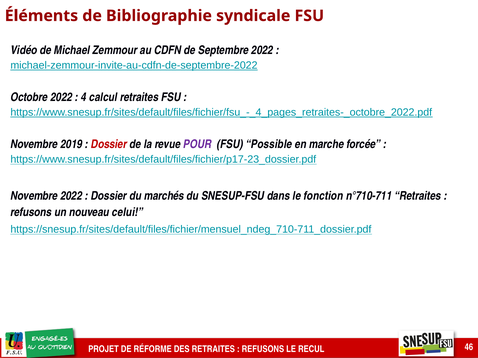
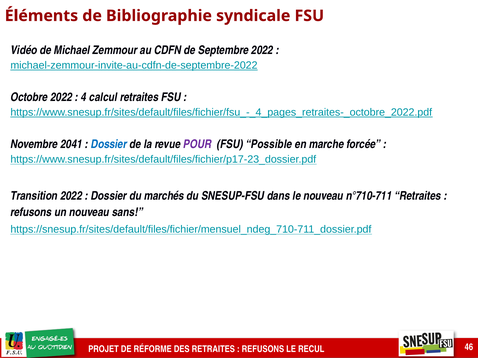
2019: 2019 -> 2041
Dossier at (109, 145) colour: red -> blue
Novembre at (34, 196): Novembre -> Transition
le fonction: fonction -> nouveau
celui: celui -> sans
